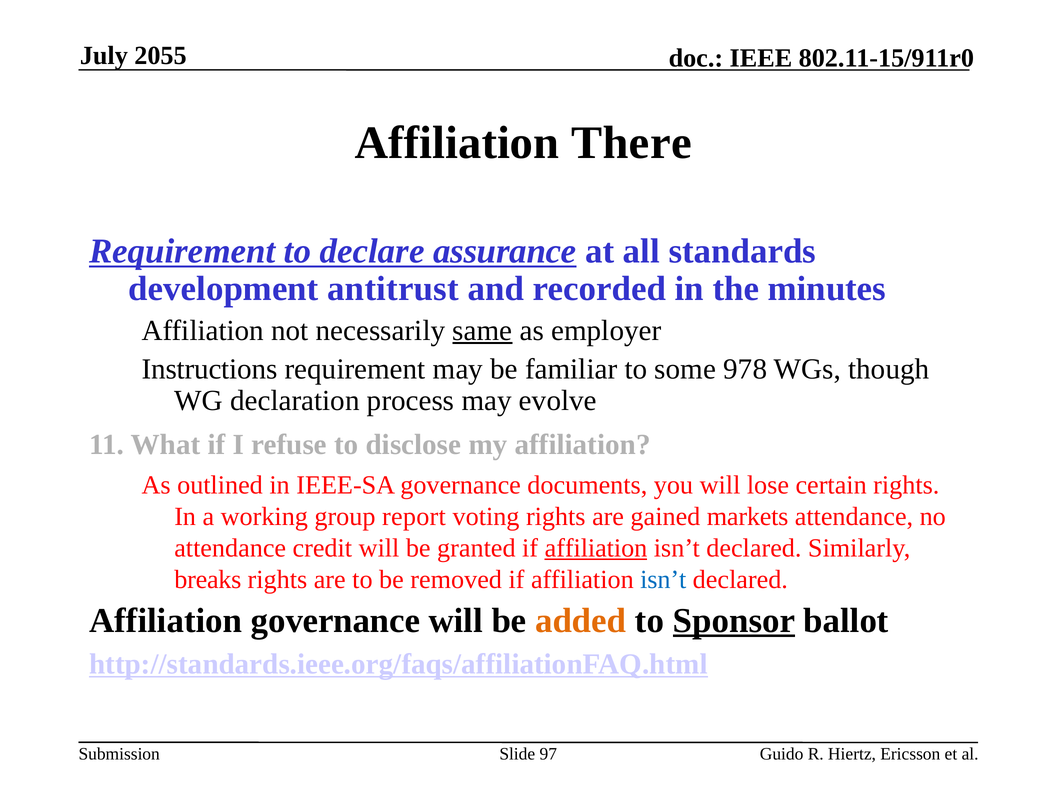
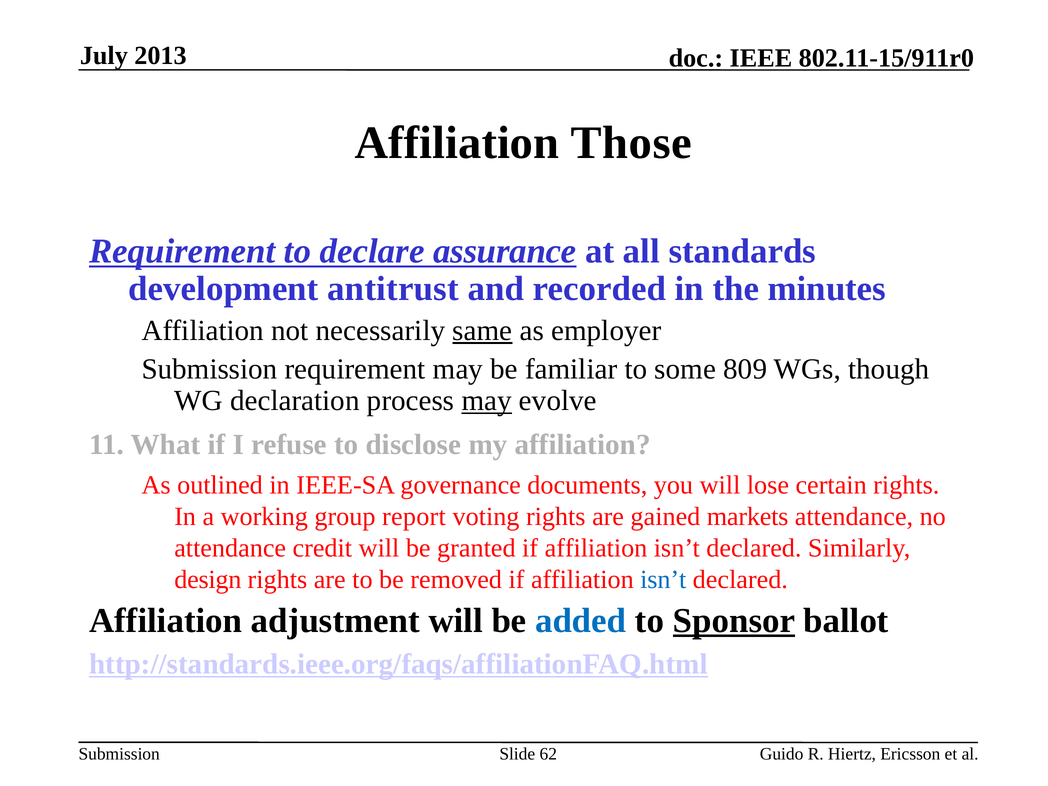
2055: 2055 -> 2013
There: There -> Those
Instructions at (210, 369): Instructions -> Submission
978: 978 -> 809
may at (487, 401) underline: none -> present
affiliation at (596, 548) underline: present -> none
breaks: breaks -> design
Affiliation governance: governance -> adjustment
added colour: orange -> blue
97: 97 -> 62
